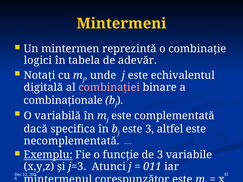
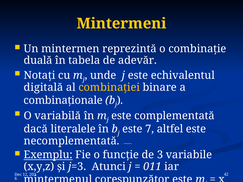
logici: logici -> duală
combinaţiei colour: pink -> yellow
specifica: specifica -> literalele
este 3: 3 -> 7
